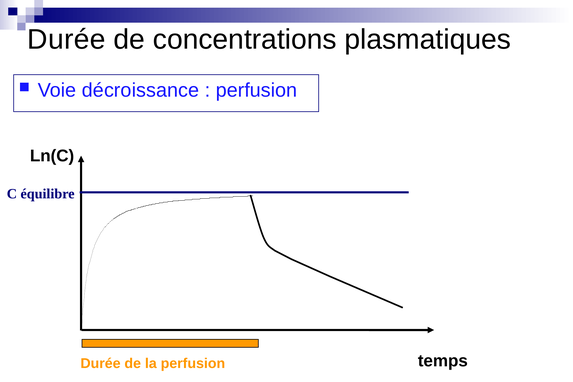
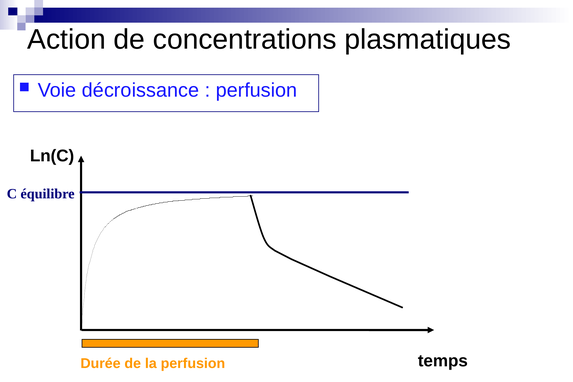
Durée at (66, 40): Durée -> Action
